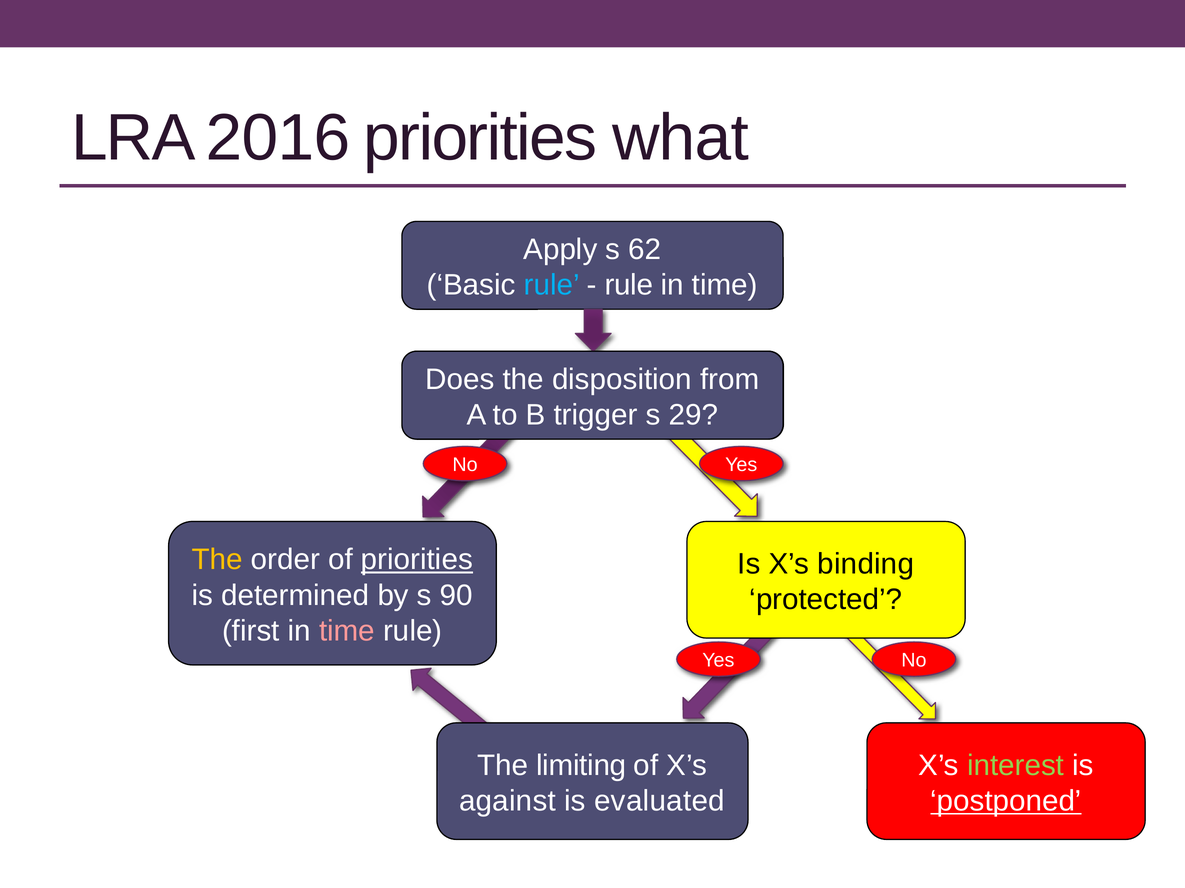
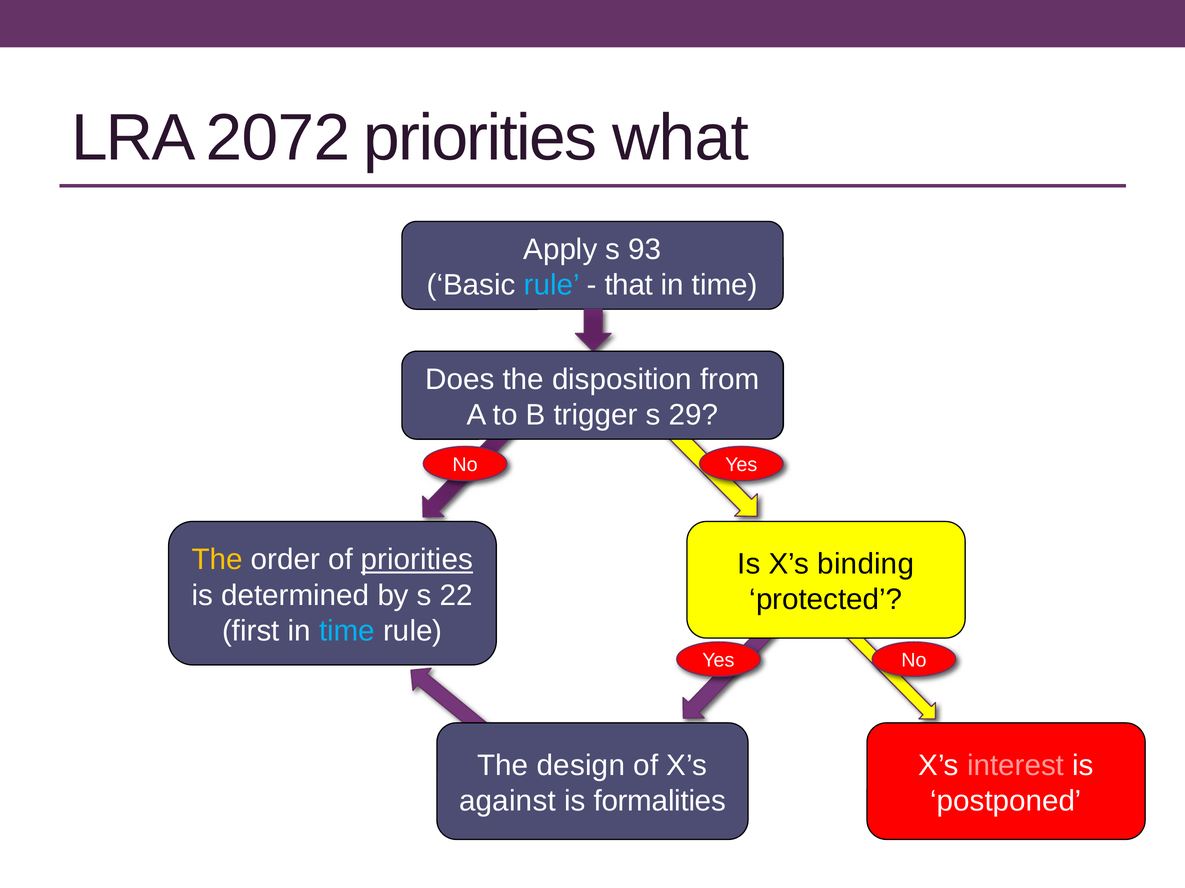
2016: 2016 -> 2072
62: 62 -> 93
rule at (629, 285): rule -> that
90: 90 -> 22
time at (347, 631) colour: pink -> light blue
limiting: limiting -> design
interest colour: light green -> pink
evaluated: evaluated -> formalities
postponed underline: present -> none
